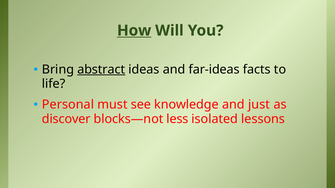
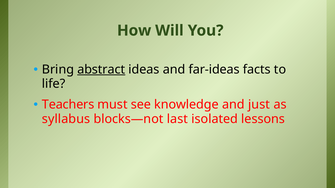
How underline: present -> none
Personal: Personal -> Teachers
discover: discover -> syllabus
less: less -> last
